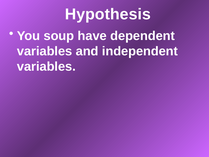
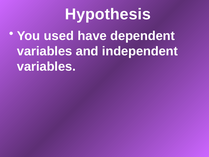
soup: soup -> used
